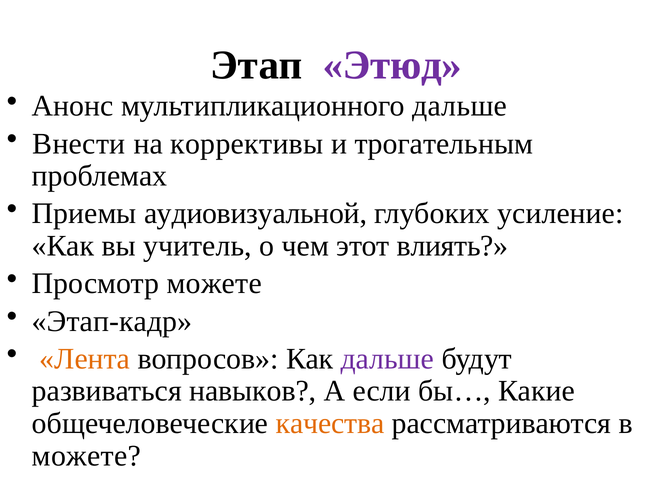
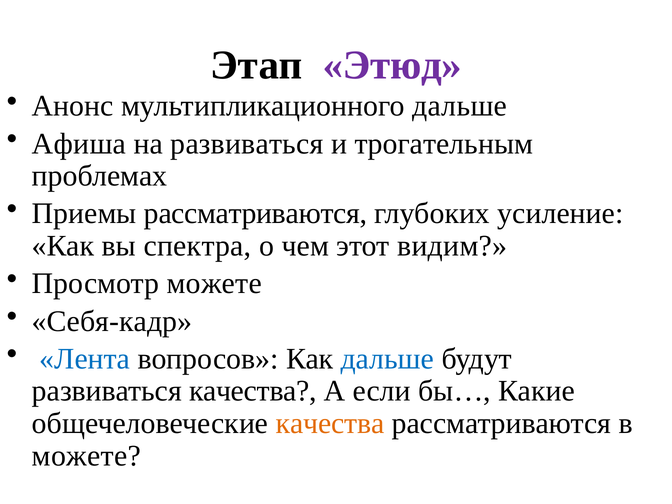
Внести: Внести -> Афиша
на коррективы: коррективы -> развиваться
Приемы аудиовизуальной: аудиовизуальной -> рассматриваются
учитель: учитель -> спектра
влиять: влиять -> видим
Этап-кадр: Этап-кадр -> Себя-кадр
Лента colour: orange -> blue
дальше at (387, 359) colour: purple -> blue
развиваться навыков: навыков -> качества
